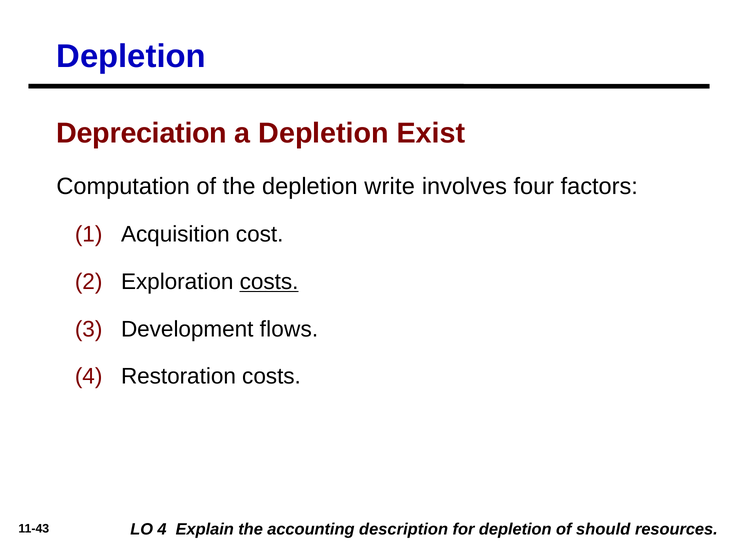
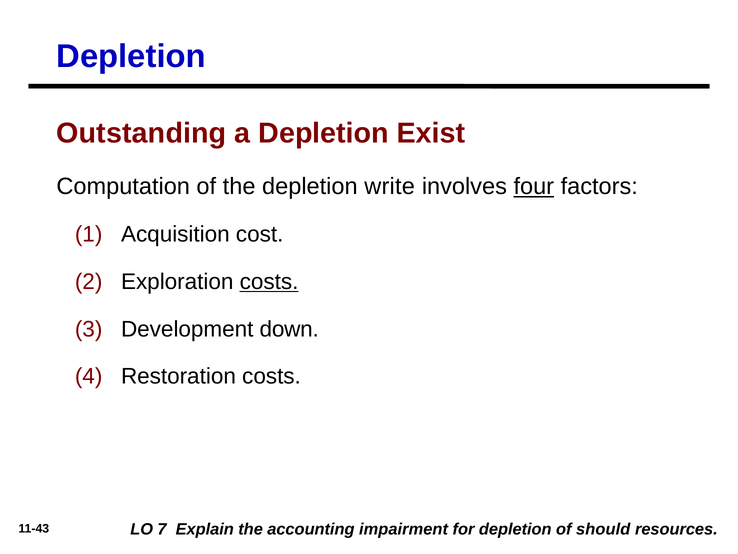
Depreciation: Depreciation -> Outstanding
four underline: none -> present
flows: flows -> down
LO 4: 4 -> 7
description: description -> impairment
